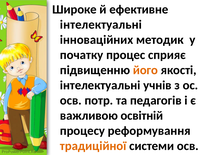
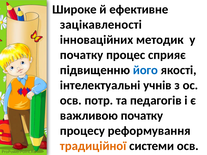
інтелектуальні at (101, 25): інтелектуальні -> зацікавленості
його colour: orange -> blue
важливою освітній: освітній -> початку
